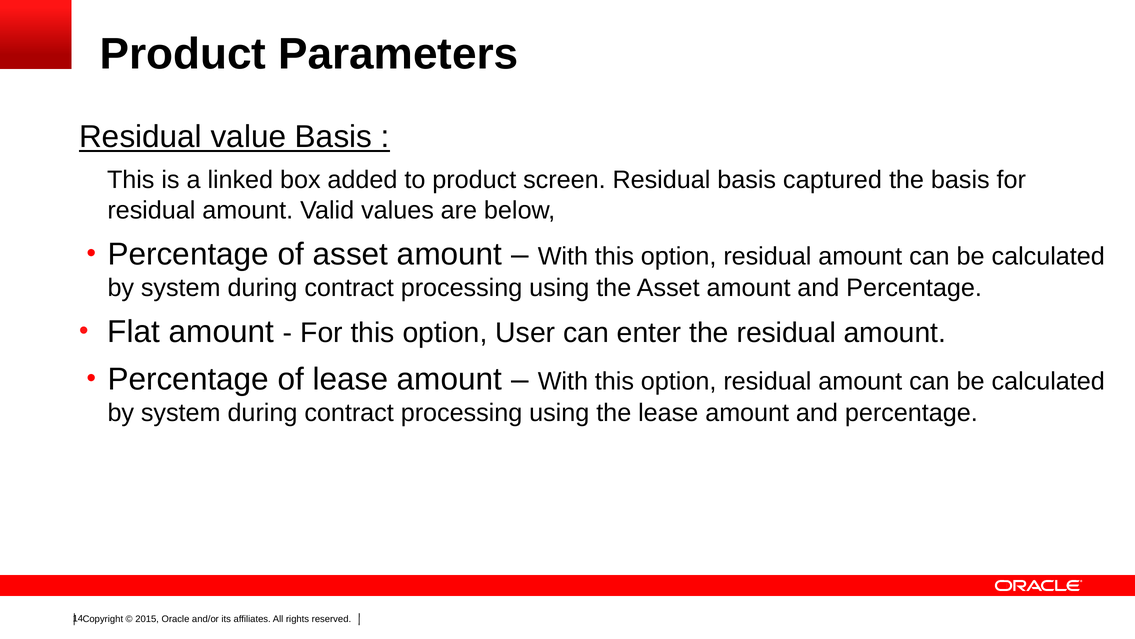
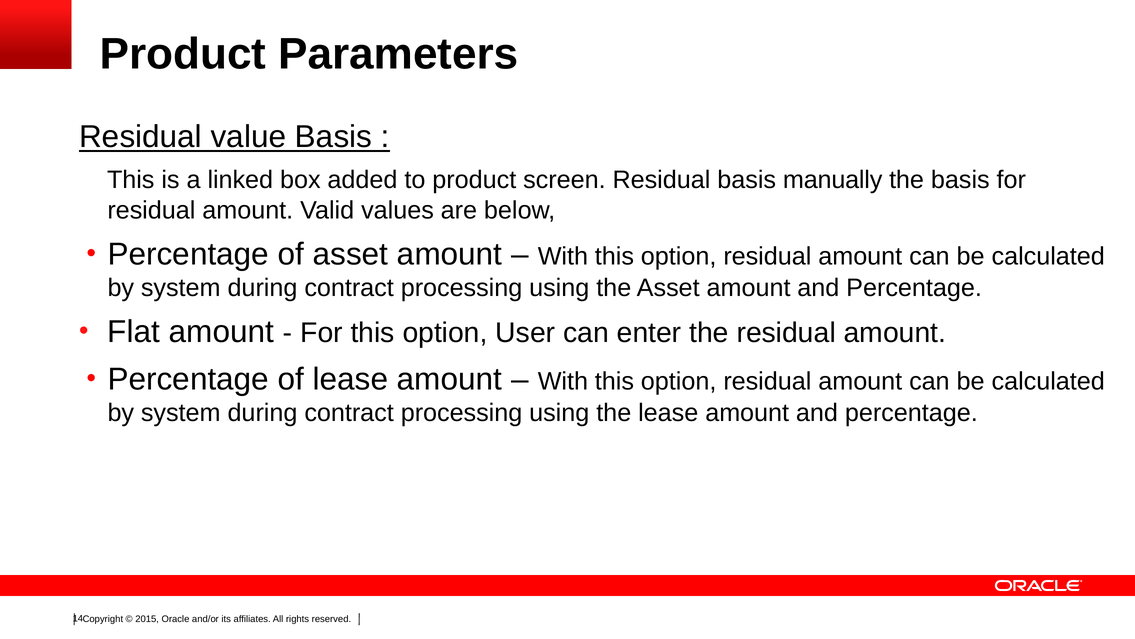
captured: captured -> manually
